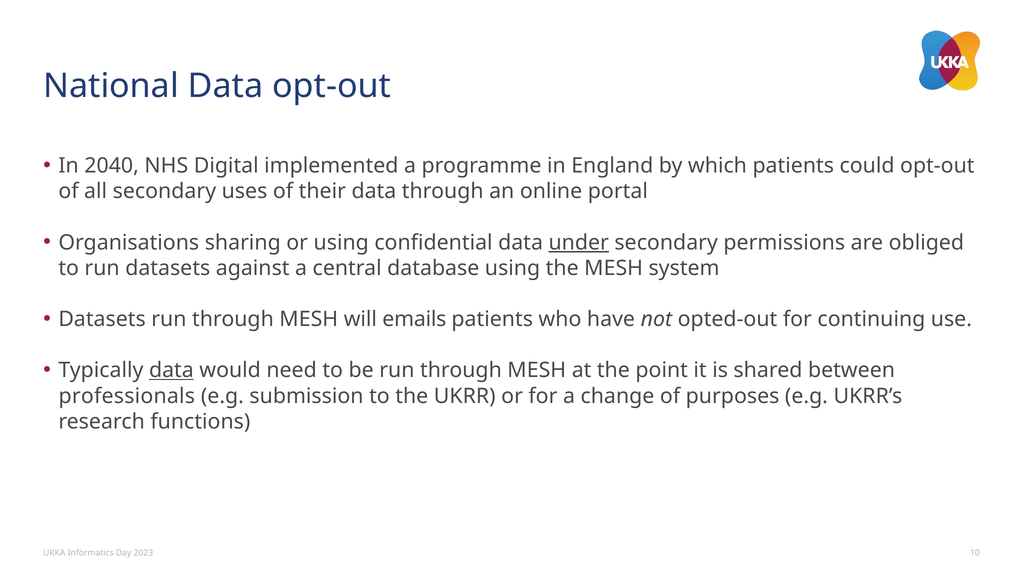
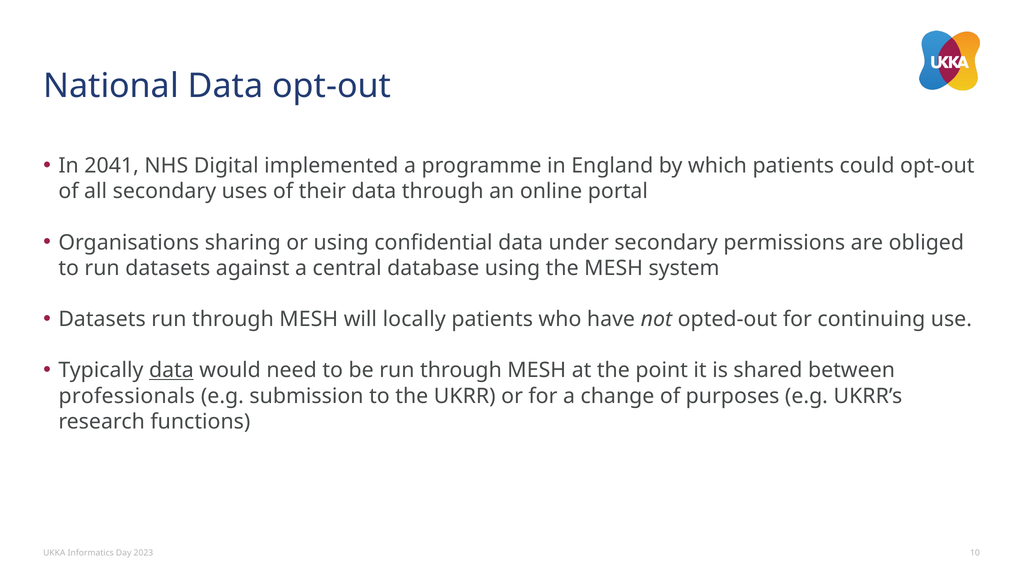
2040: 2040 -> 2041
under underline: present -> none
emails: emails -> locally
